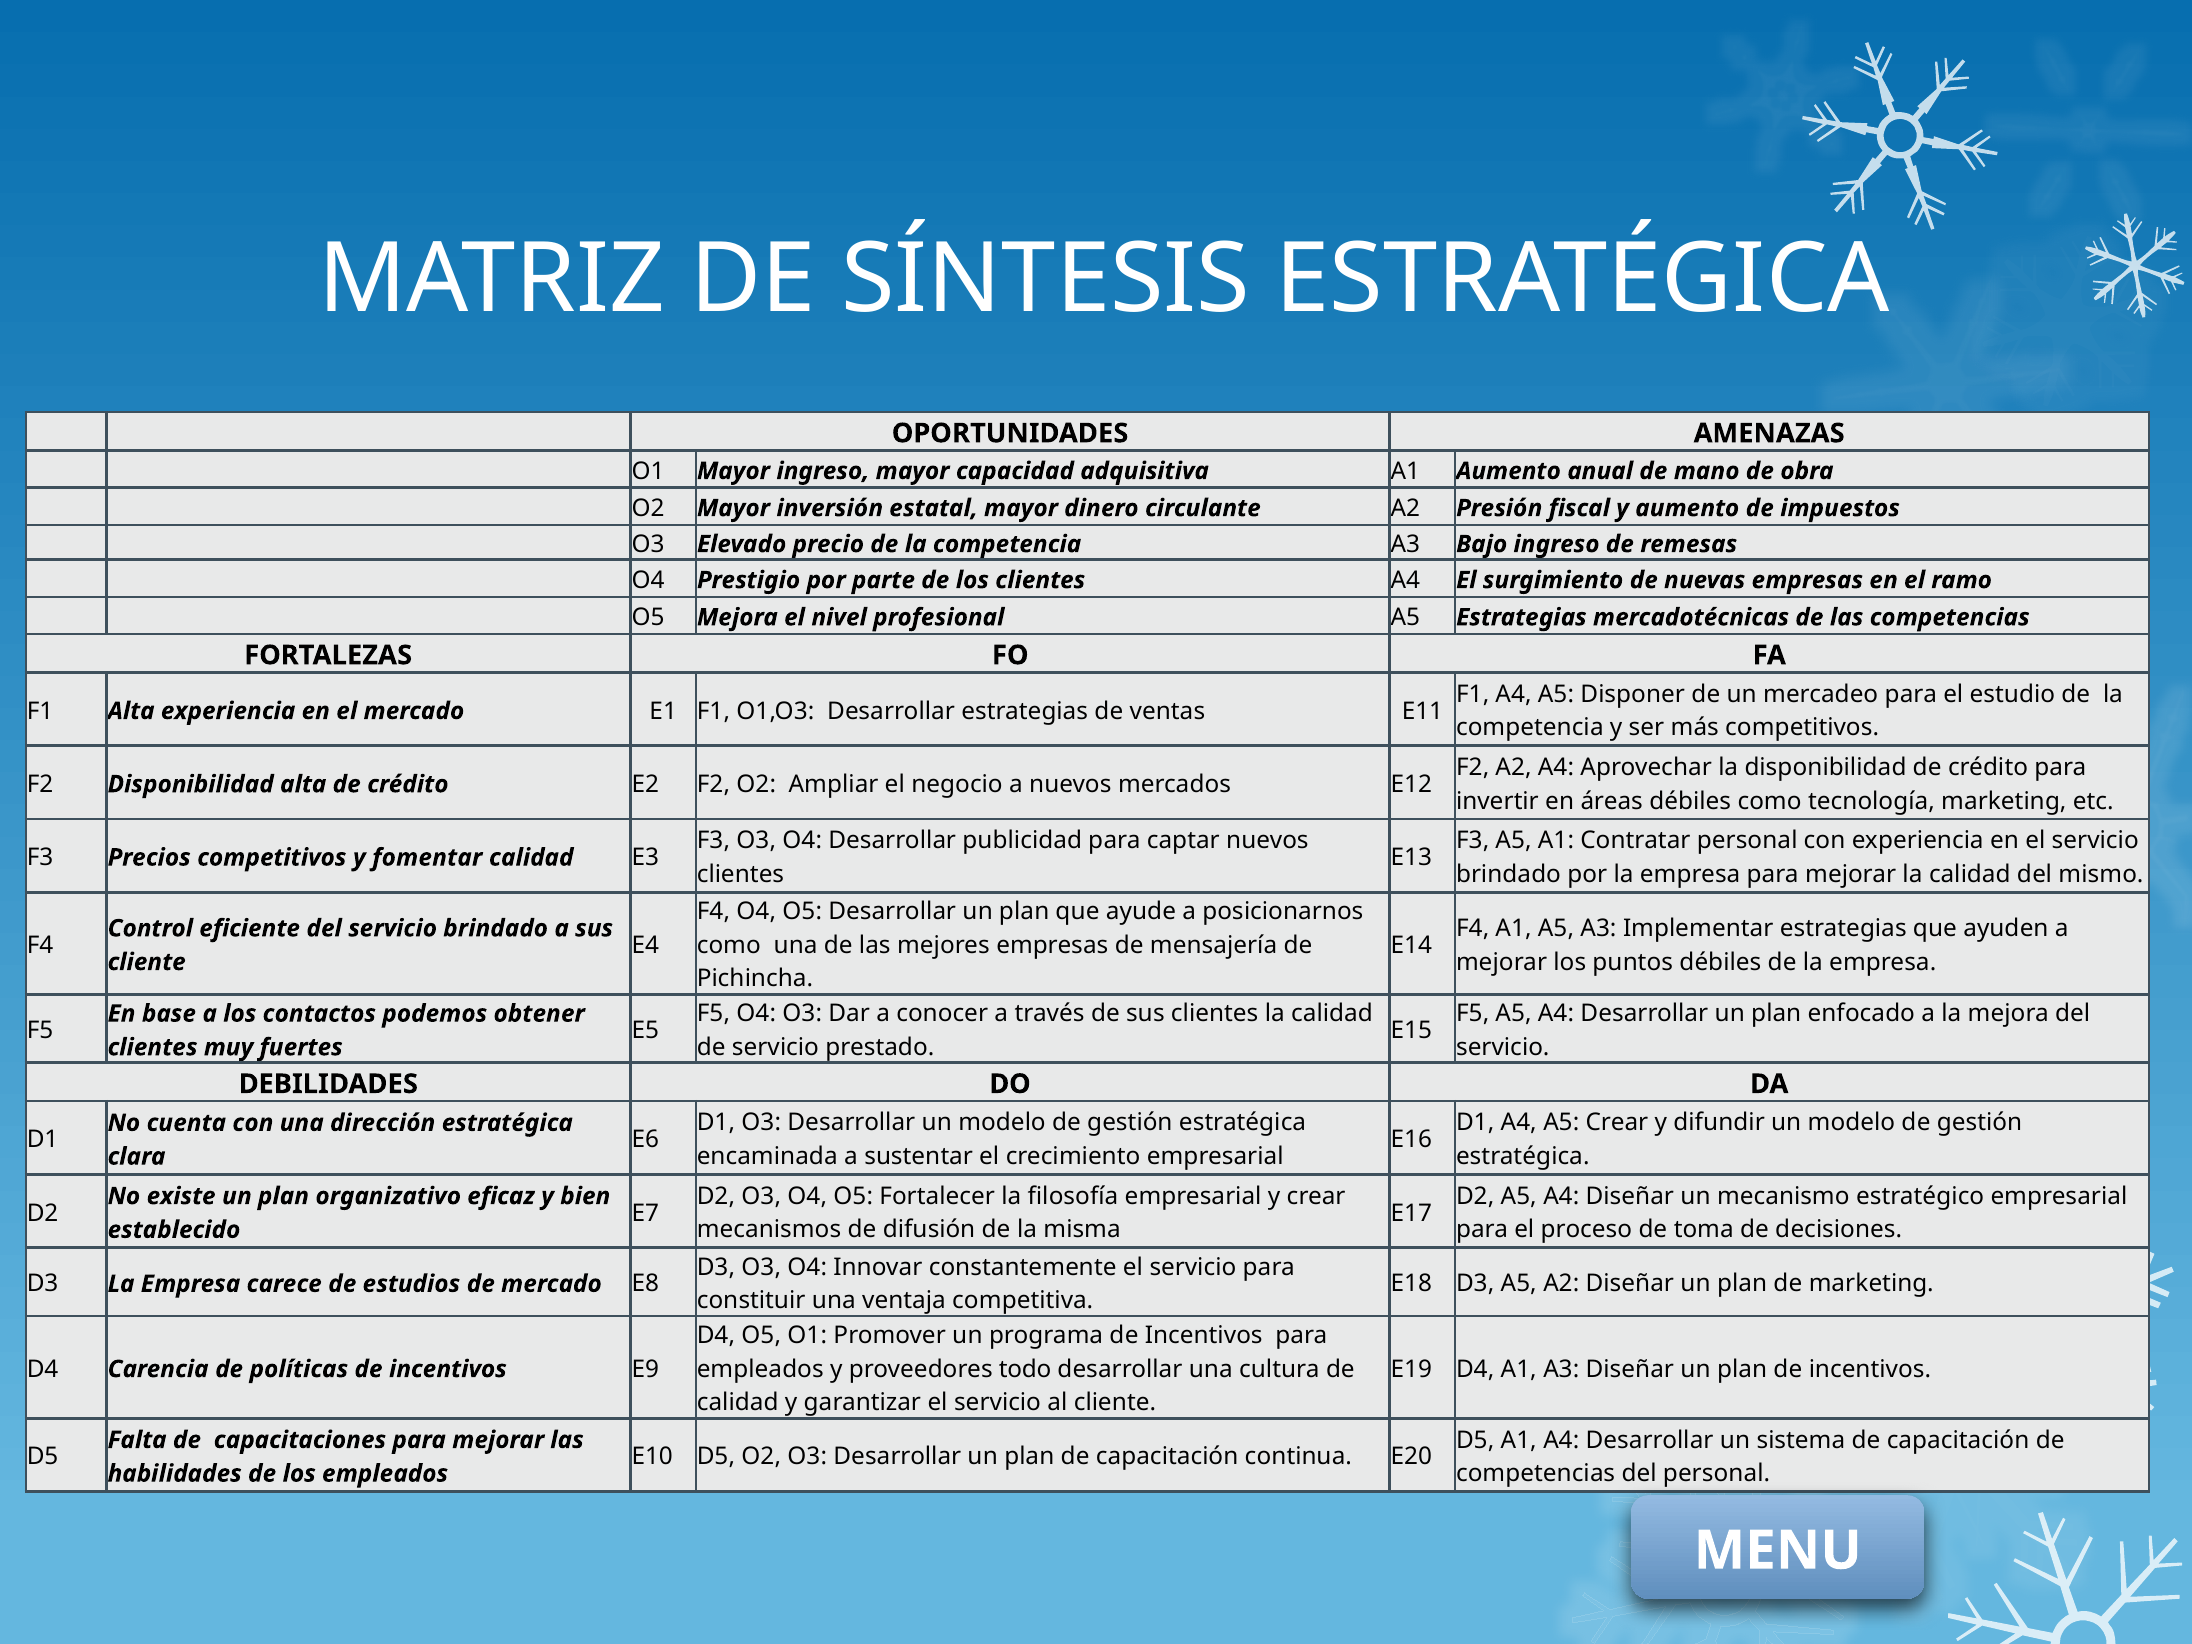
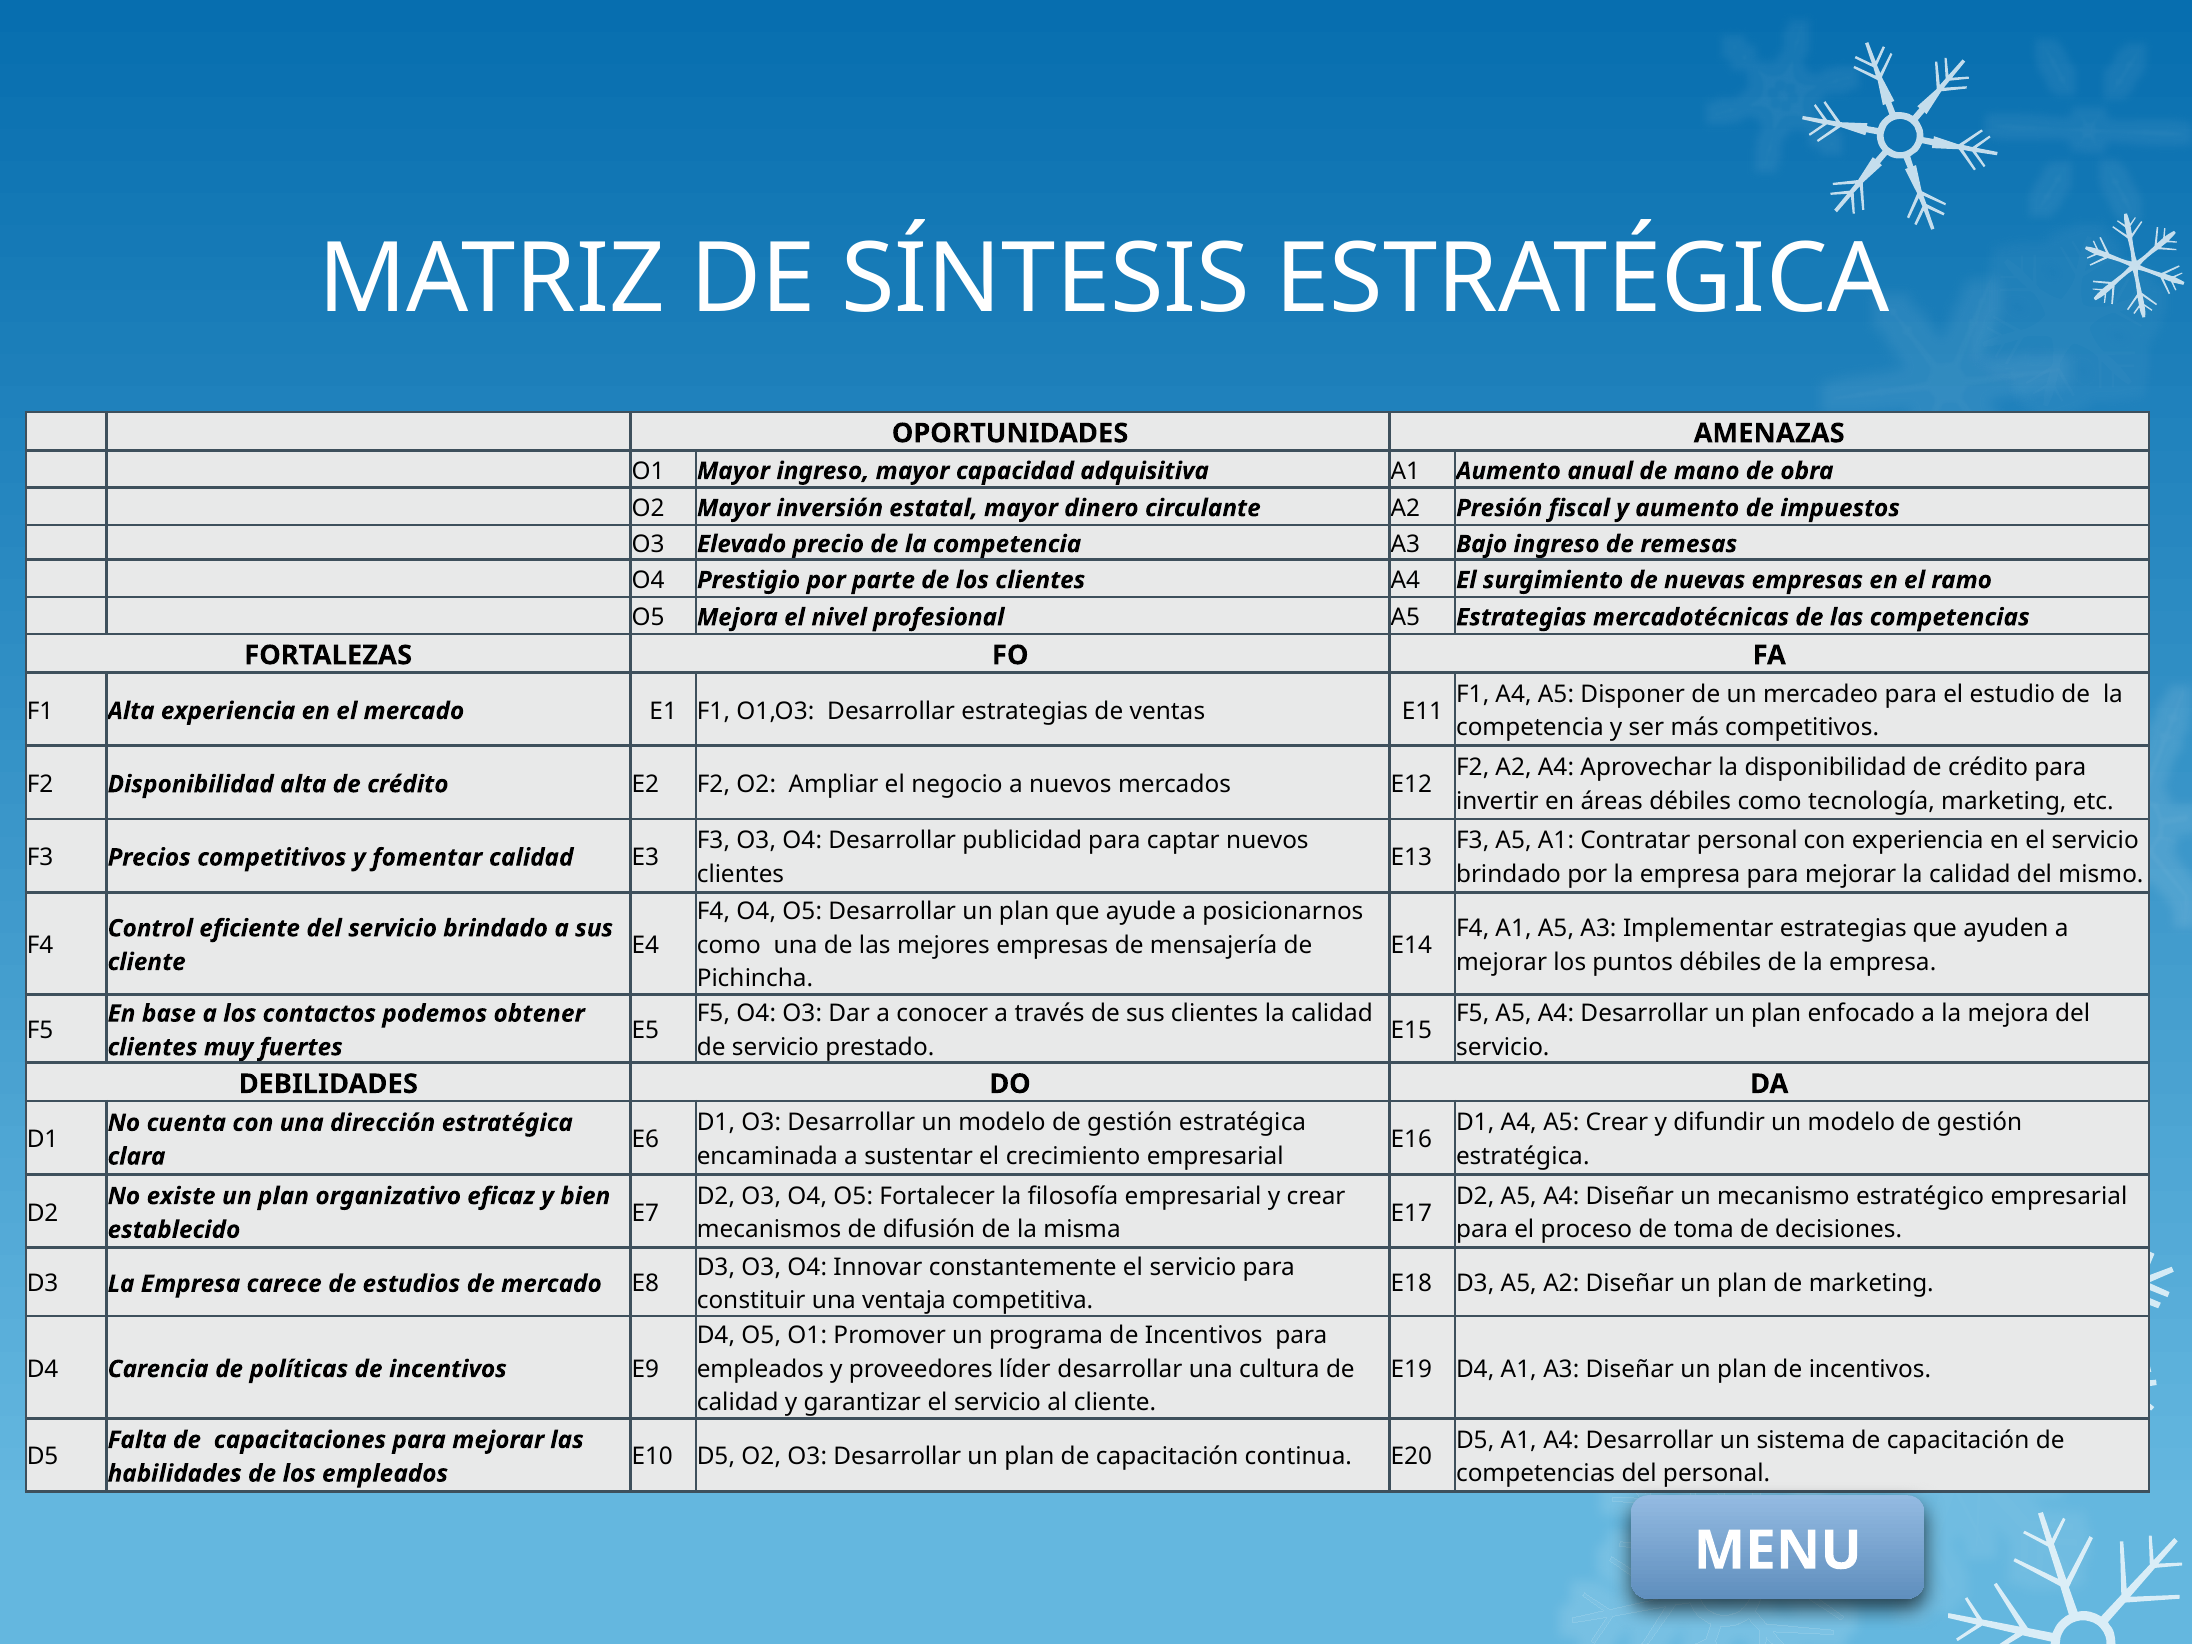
todo: todo -> líder
